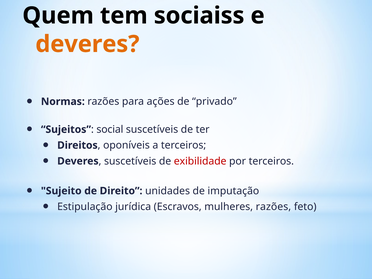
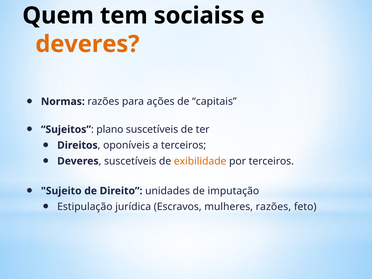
privado: privado -> capitais
social: social -> plano
exibilidade colour: red -> orange
